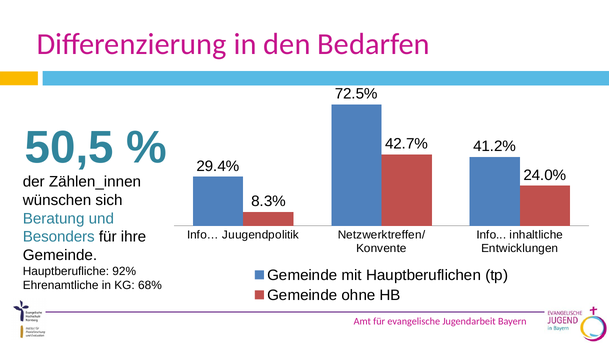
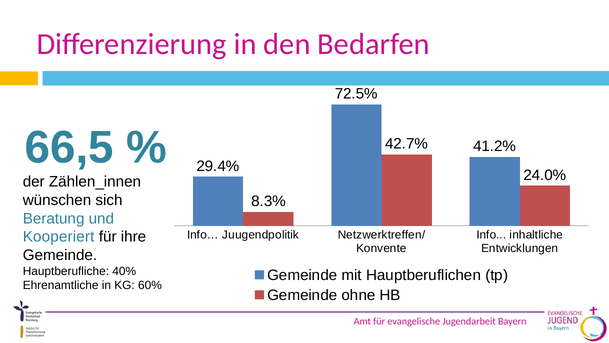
50,5: 50,5 -> 66,5
Besonders: Besonders -> Kooperiert
92%: 92% -> 40%
68%: 68% -> 60%
